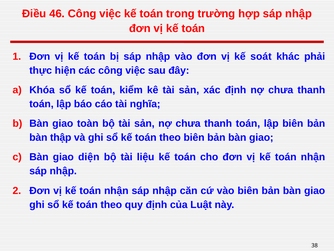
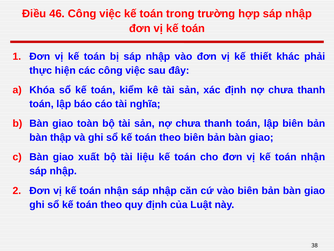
soát: soát -> thiết
diện: diện -> xuất
